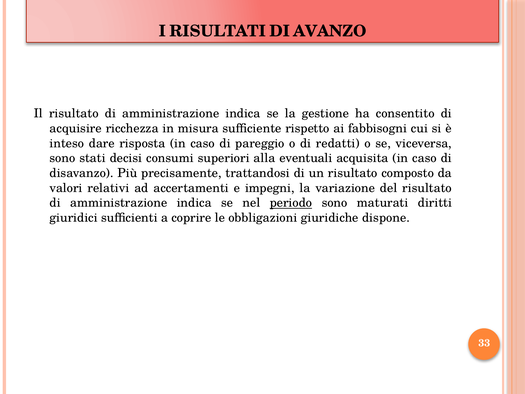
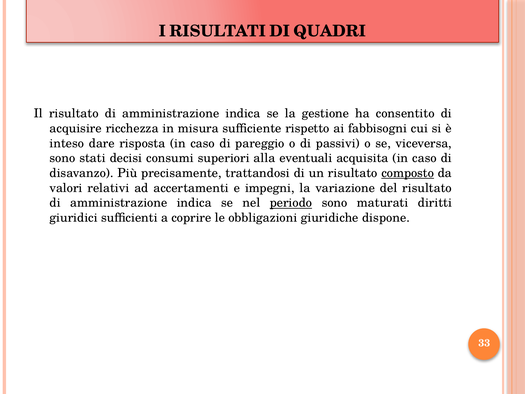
AVANZO: AVANZO -> QUADRI
redatti: redatti -> passivi
composto underline: none -> present
